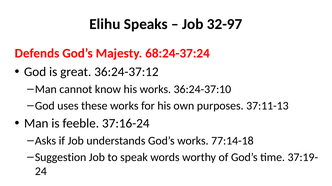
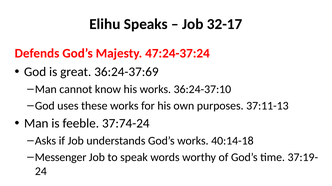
32-97: 32-97 -> 32-17
68:24-37:24: 68:24-37:24 -> 47:24-37:24
36:24-37:12: 36:24-37:12 -> 36:24-37:69
37:16-24: 37:16-24 -> 37:74-24
77:14-18: 77:14-18 -> 40:14-18
Suggestion: Suggestion -> Messenger
